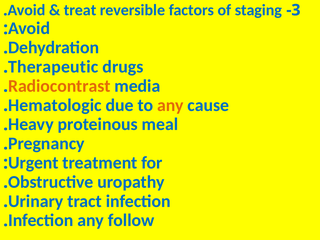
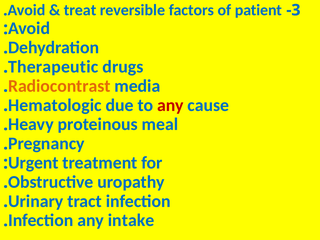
staging: staging -> patient
any at (170, 105) colour: orange -> red
follow: follow -> intake
